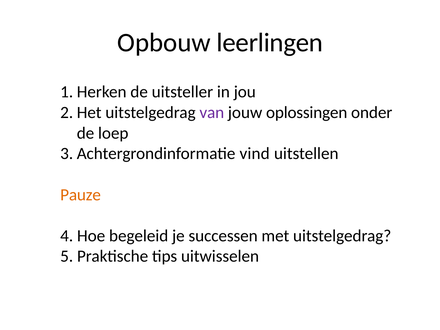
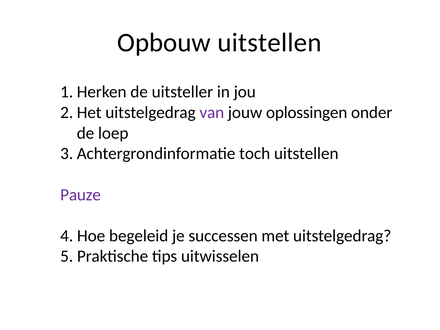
Opbouw leerlingen: leerlingen -> uitstellen
vind: vind -> toch
Pauze colour: orange -> purple
